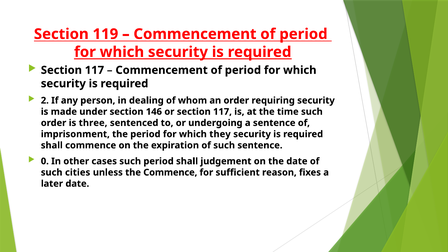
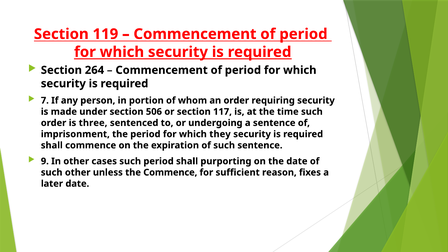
117 at (94, 70): 117 -> 264
2: 2 -> 7
dealing: dealing -> portion
146: 146 -> 506
0: 0 -> 9
judgement: judgement -> purporting
such cities: cities -> other
